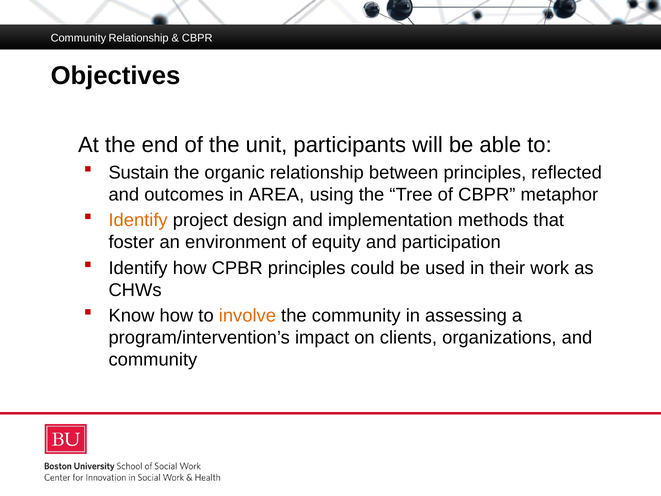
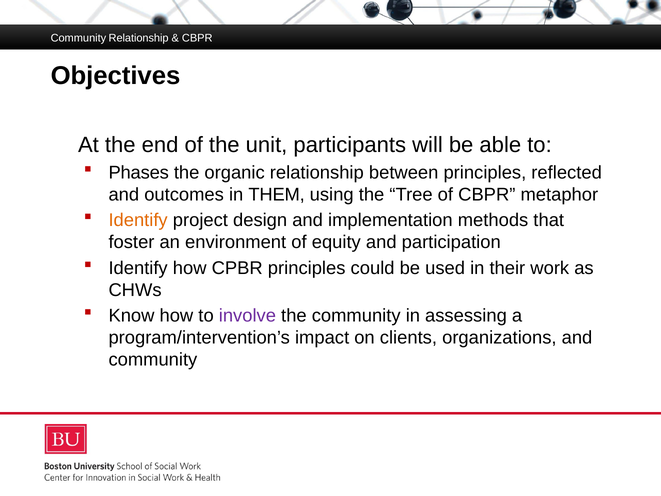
Sustain: Sustain -> Phases
AREA: AREA -> THEM
involve colour: orange -> purple
